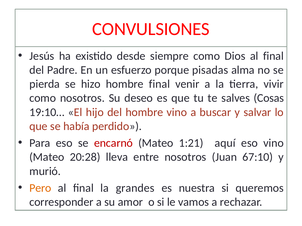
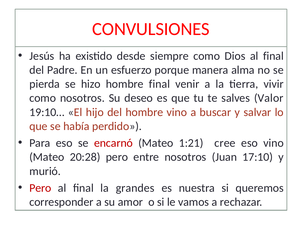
pisadas: pisadas -> manera
Cosas: Cosas -> Valor
aquí: aquí -> cree
20:28 lleva: lleva -> pero
67:10: 67:10 -> 17:10
Pero at (40, 188) colour: orange -> red
